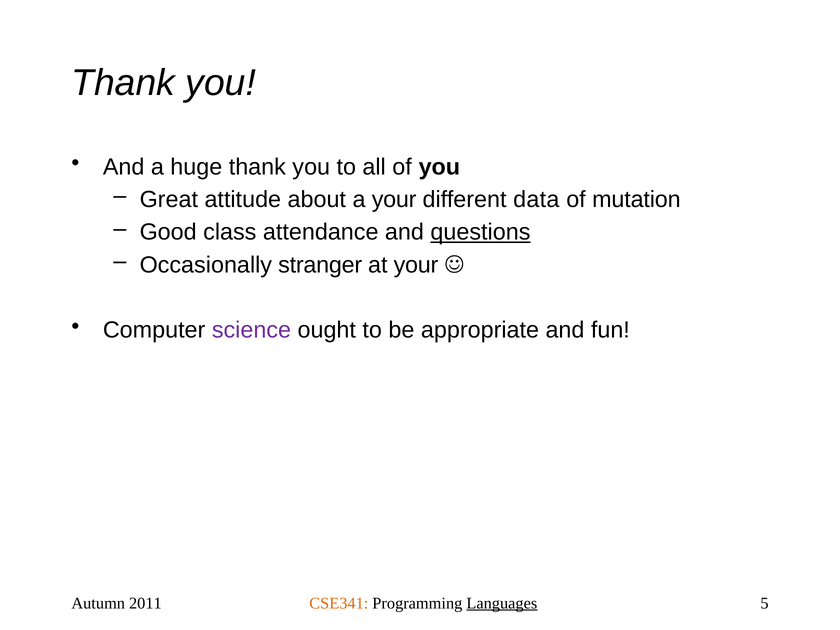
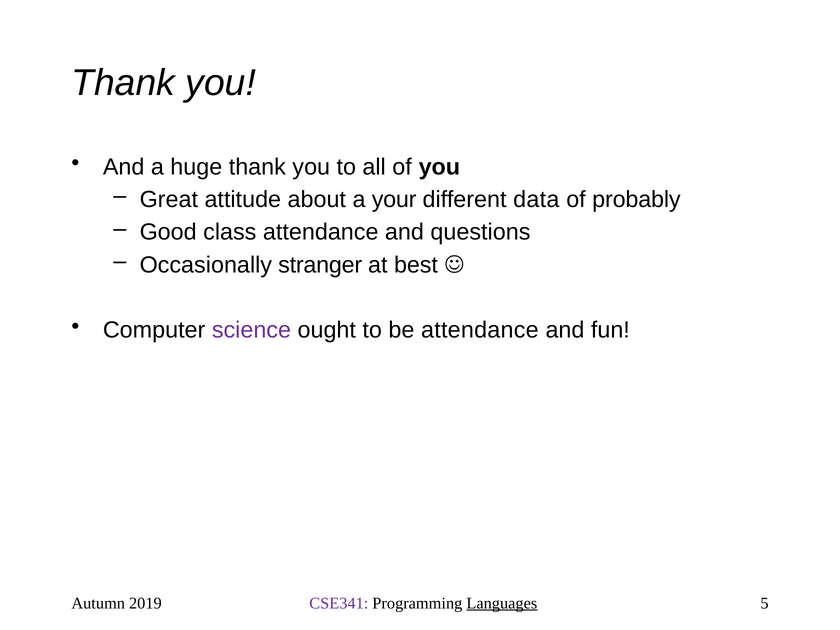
mutation: mutation -> probably
questions underline: present -> none
at your: your -> best
be appropriate: appropriate -> attendance
2011: 2011 -> 2019
CSE341 colour: orange -> purple
